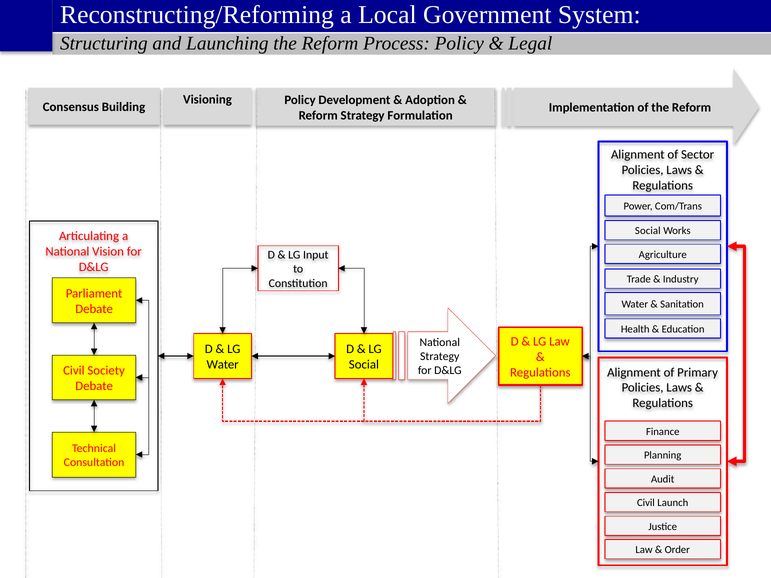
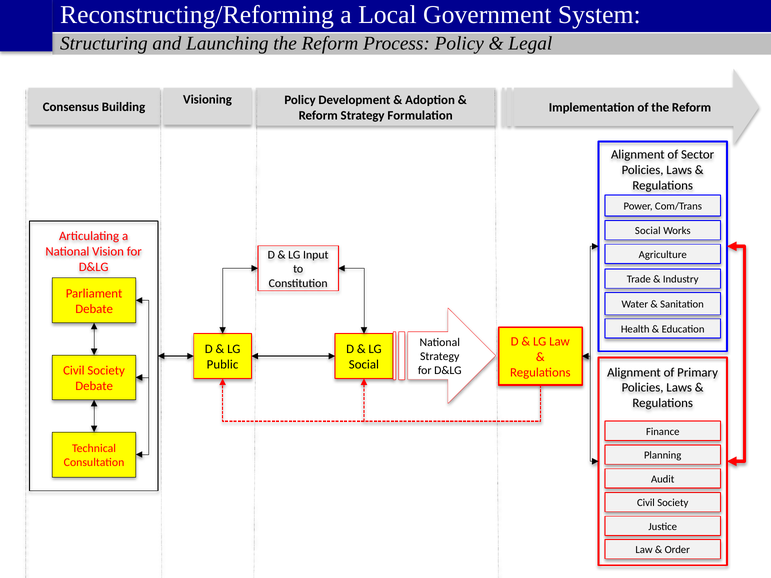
Water at (223, 365): Water -> Public
Launch at (673, 503): Launch -> Society
